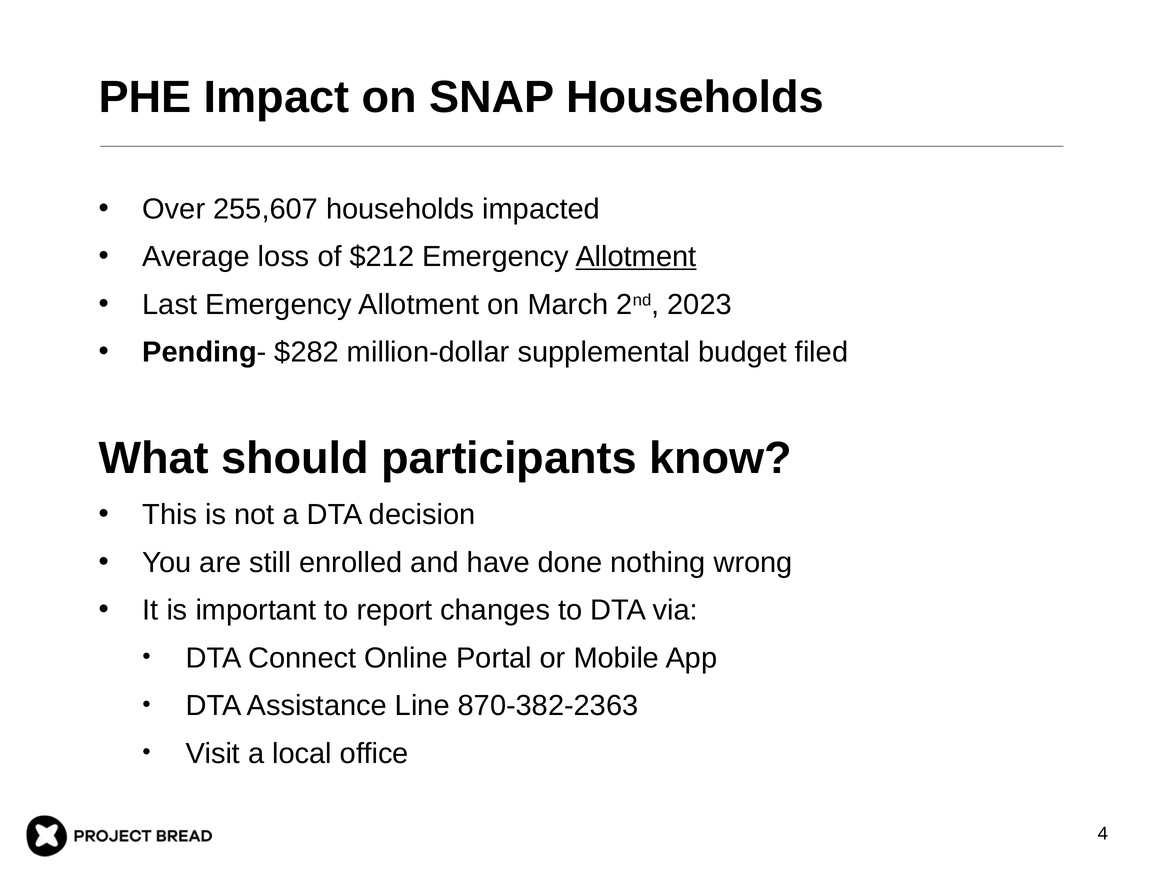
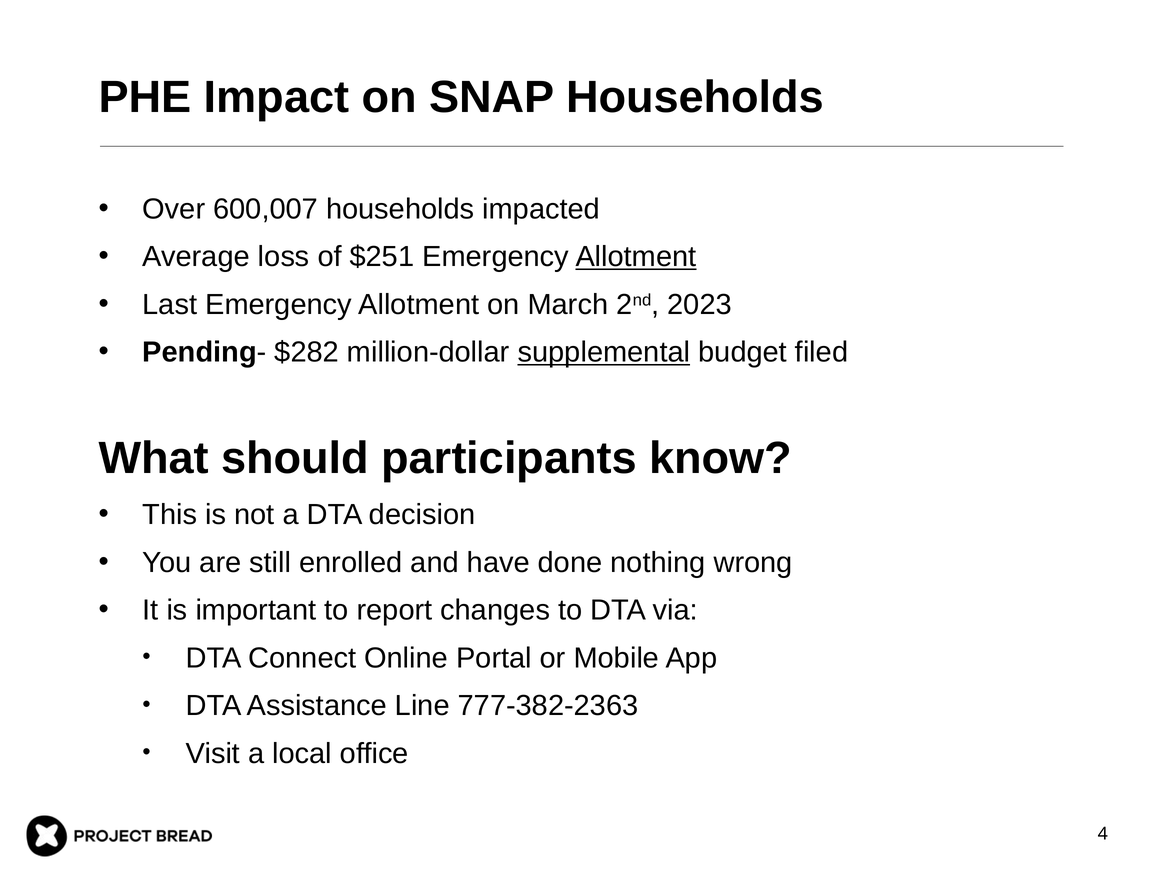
255,607: 255,607 -> 600,007
$212: $212 -> $251
supplemental underline: none -> present
870-382-2363: 870-382-2363 -> 777-382-2363
